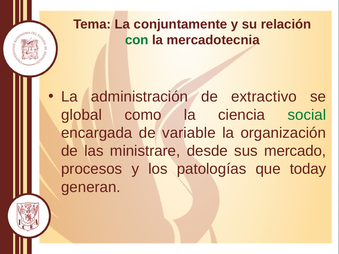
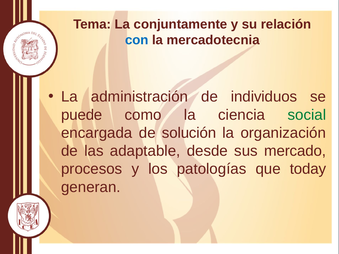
con colour: green -> blue
extractivo: extractivo -> individuos
global: global -> puede
variable: variable -> solución
ministrare: ministrare -> adaptable
